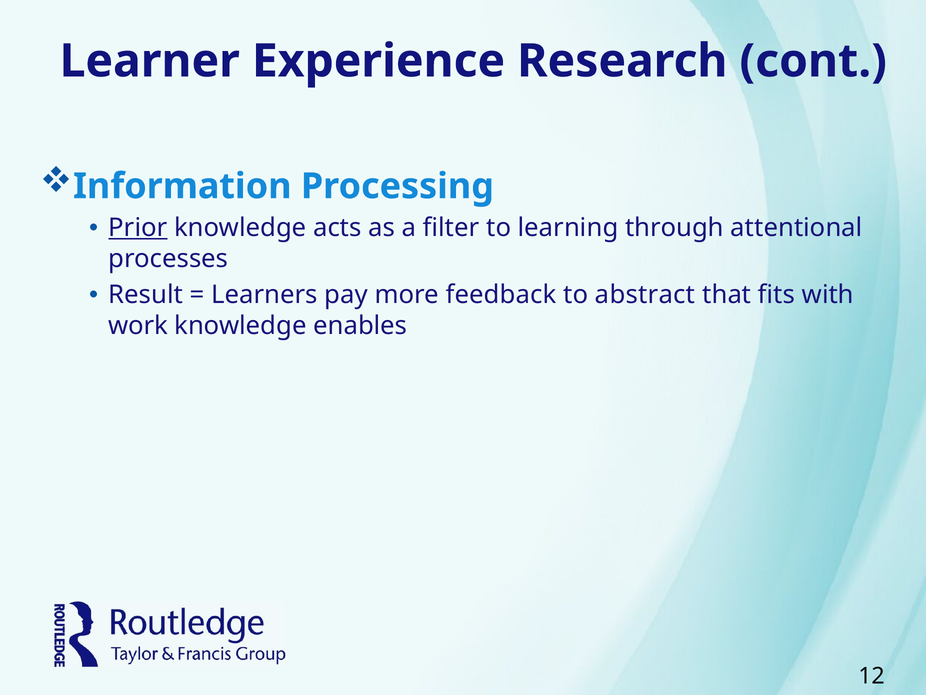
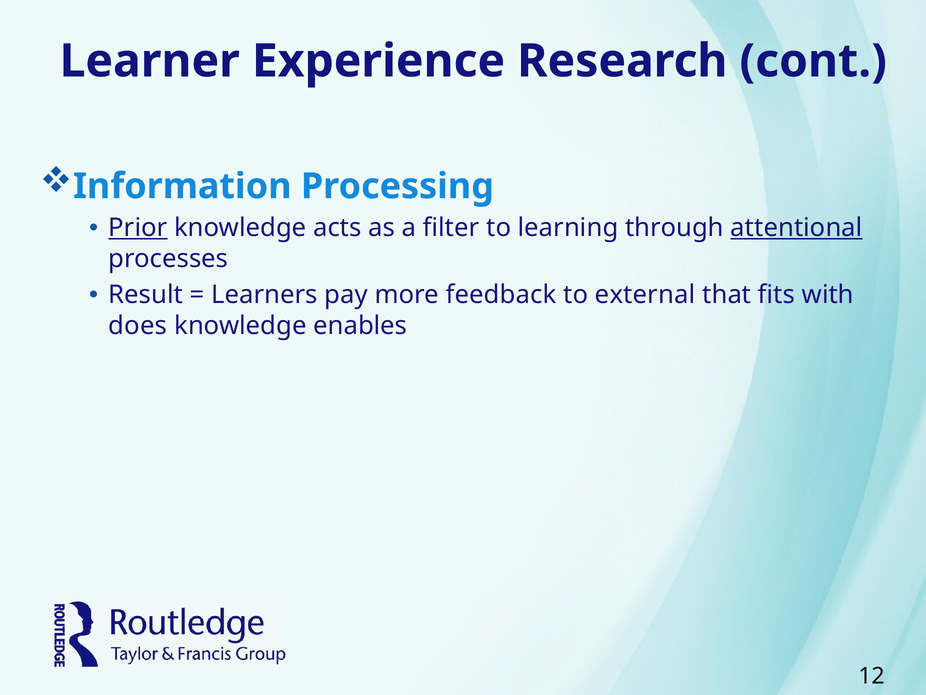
attentional underline: none -> present
abstract: abstract -> external
work: work -> does
